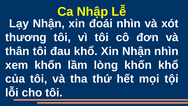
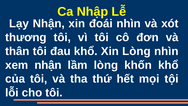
Xin Nhận: Nhận -> Lòng
xem khốn: khốn -> nhận
